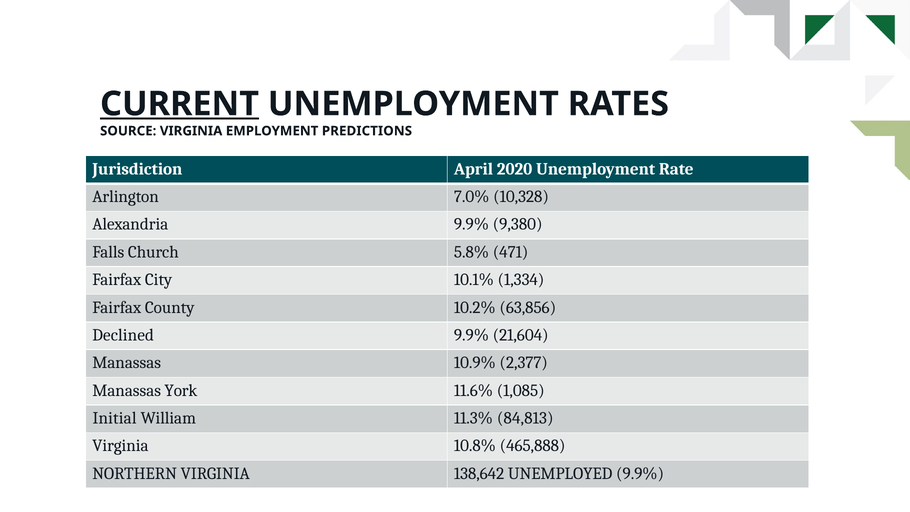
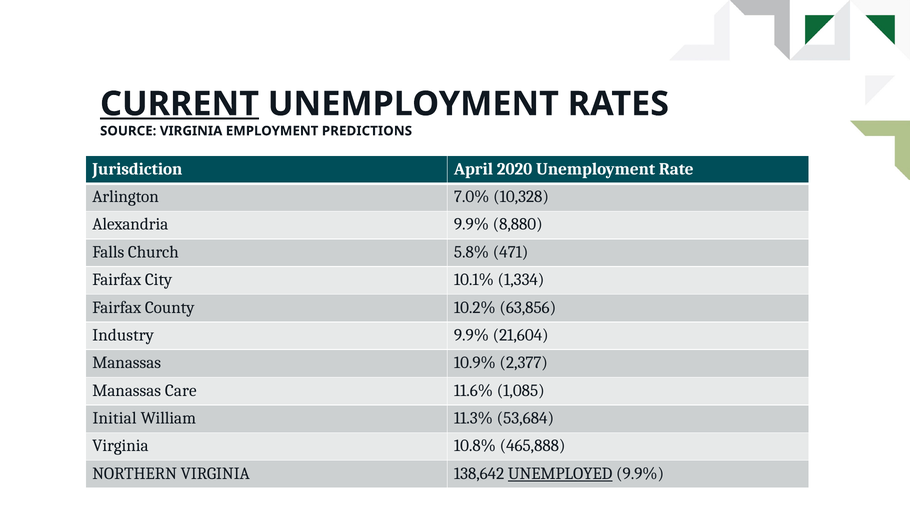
9,380: 9,380 -> 8,880
Declined: Declined -> Industry
York: York -> Care
84,813: 84,813 -> 53,684
UNEMPLOYED underline: none -> present
